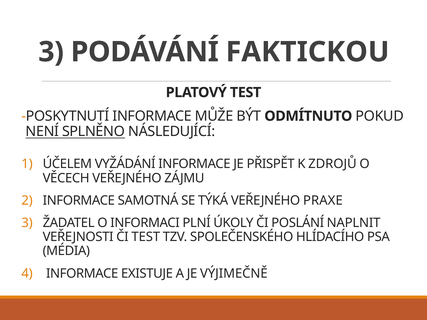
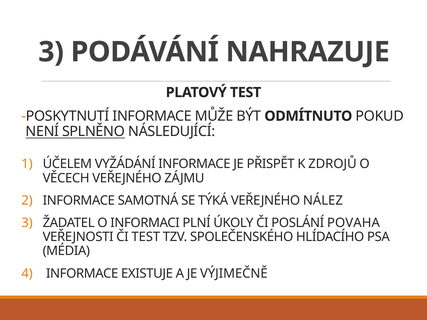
FAKTICKOU: FAKTICKOU -> NAHRAZUJE
PRAXE: PRAXE -> NÁLEZ
NAPLNIT: NAPLNIT -> POVAHA
